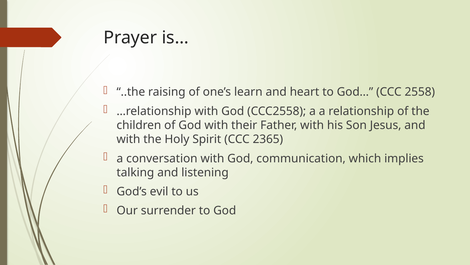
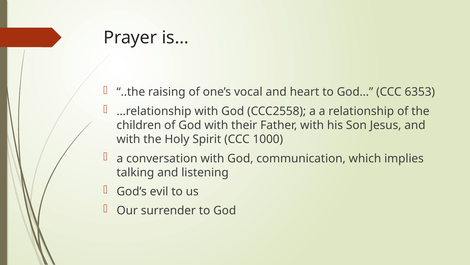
learn: learn -> vocal
2558: 2558 -> 6353
2365: 2365 -> 1000
